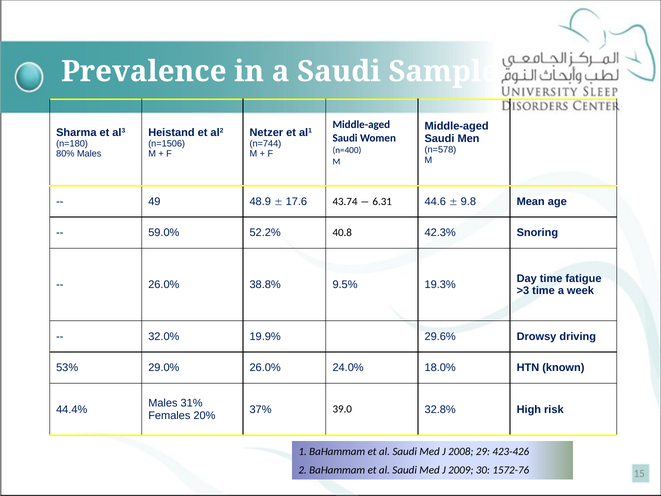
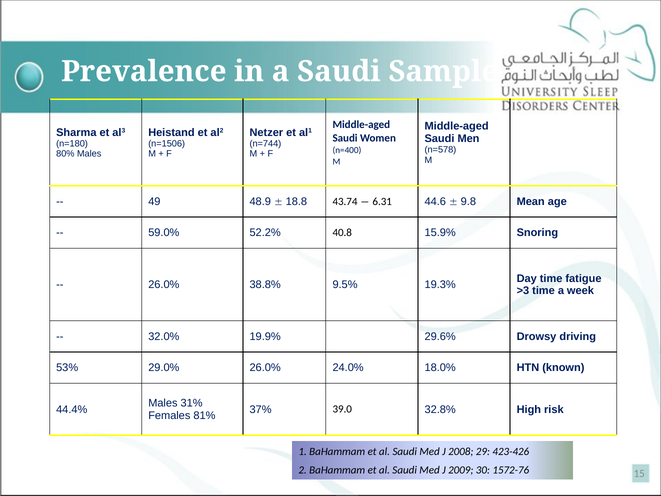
17.6: 17.6 -> 18.8
42.3%: 42.3% -> 15.9%
20%: 20% -> 81%
